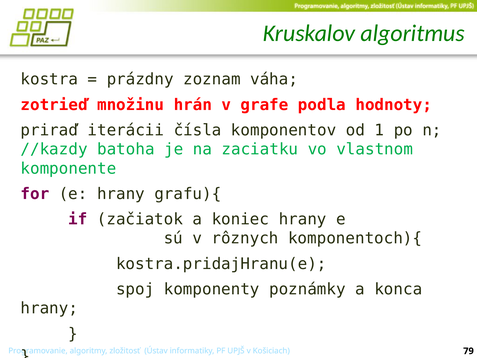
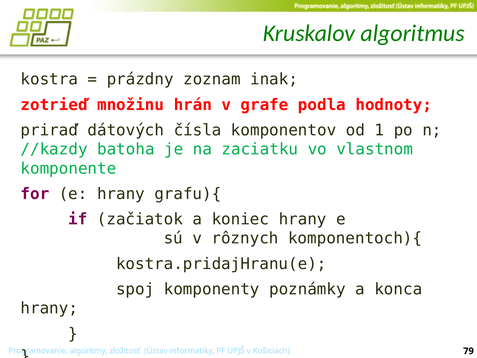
váha: váha -> inak
iterácii: iterácii -> dátových
